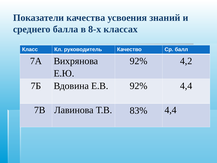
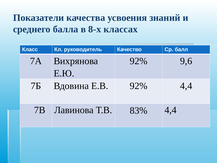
4,2: 4,2 -> 9,6
